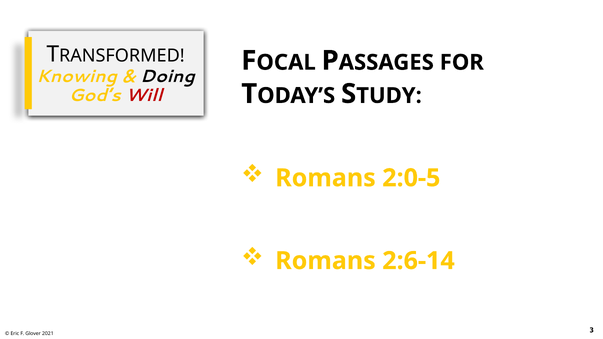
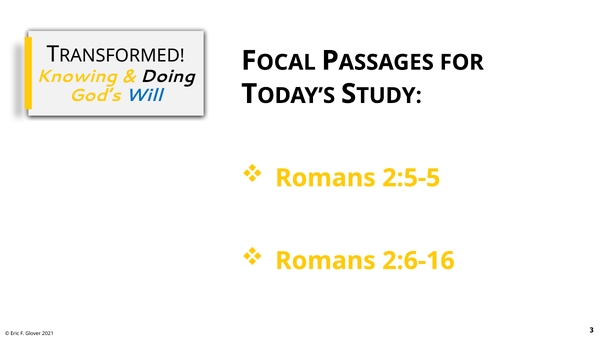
Will colour: red -> blue
2:0-5: 2:0-5 -> 2:5-5
2:6-14: 2:6-14 -> 2:6-16
